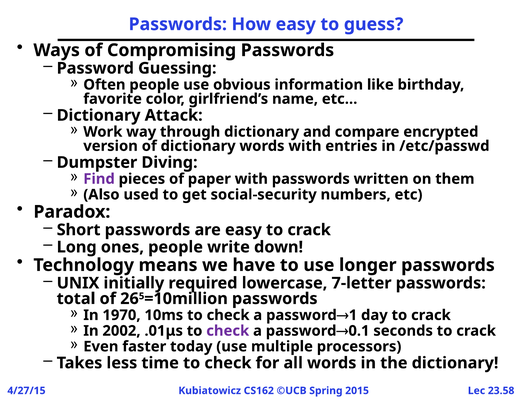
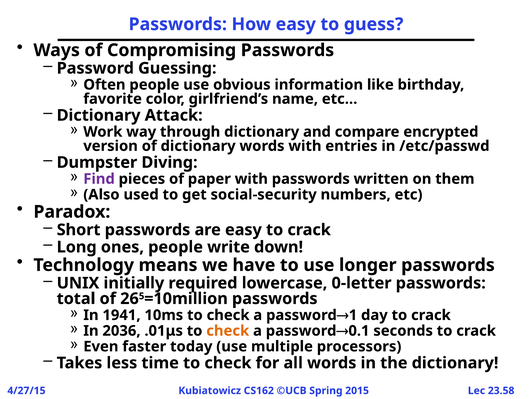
7-letter: 7-letter -> 0-letter
1970: 1970 -> 1941
2002: 2002 -> 2036
check at (228, 331) colour: purple -> orange
